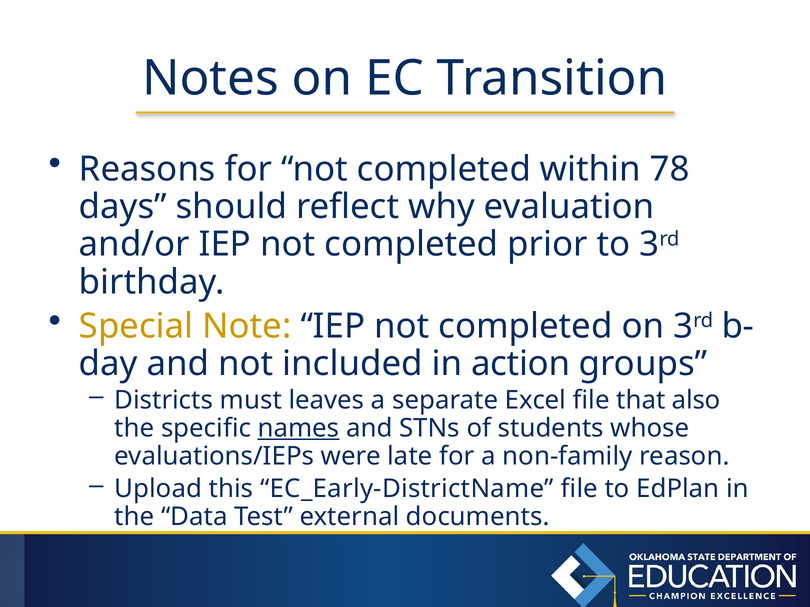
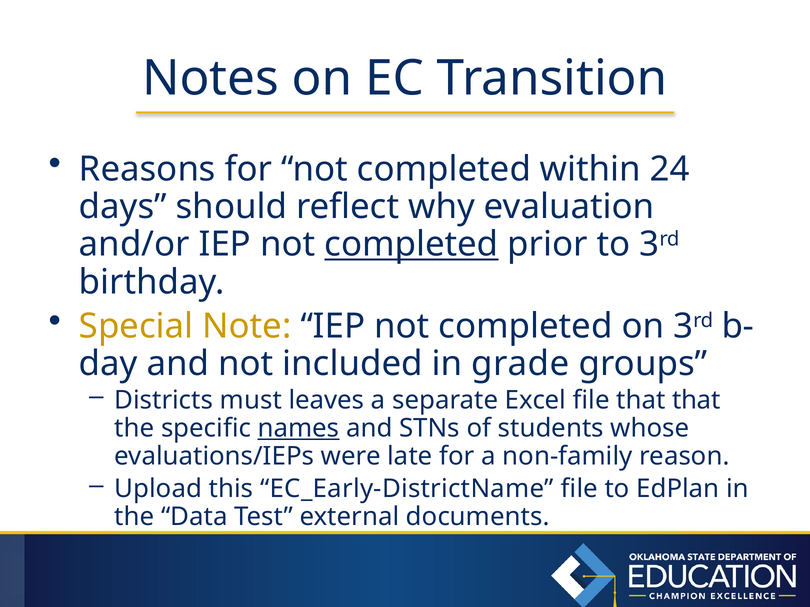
78: 78 -> 24
completed at (411, 245) underline: none -> present
action: action -> grade
that also: also -> that
